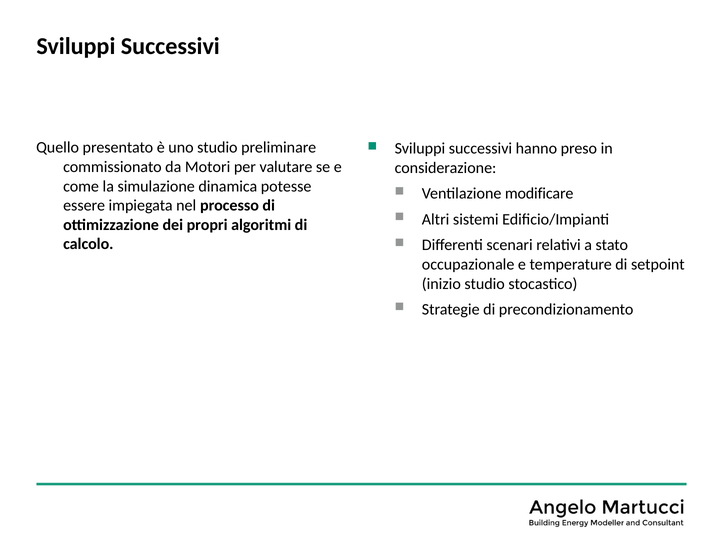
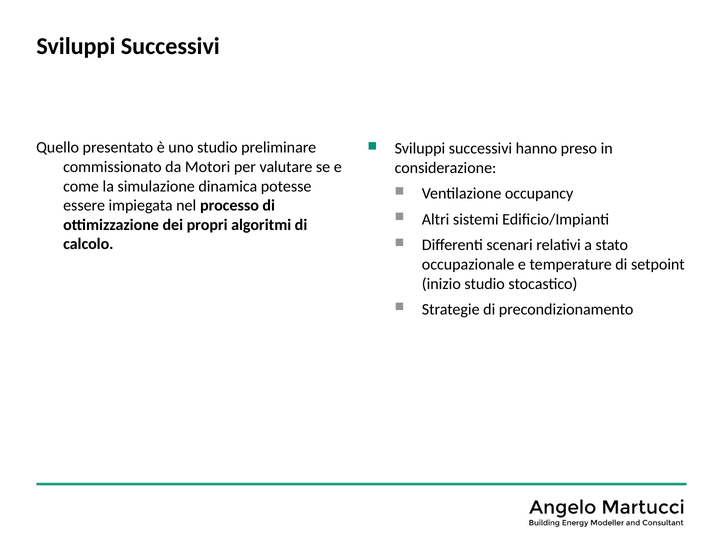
modificare: modificare -> occupancy
